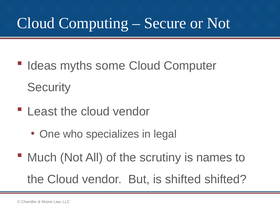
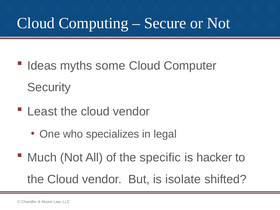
scrutiny: scrutiny -> specific
names: names -> hacker
is shifted: shifted -> isolate
